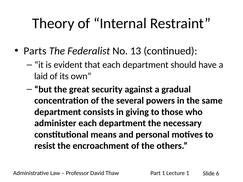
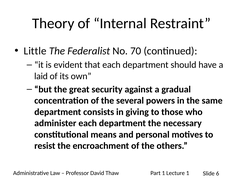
Parts: Parts -> Little
13: 13 -> 70
